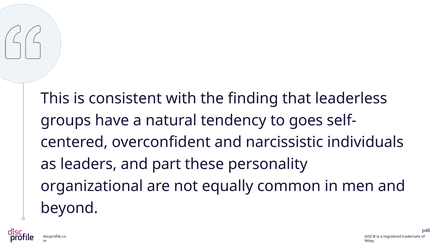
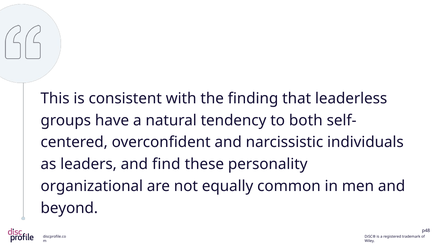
goes: goes -> both
part: part -> find
